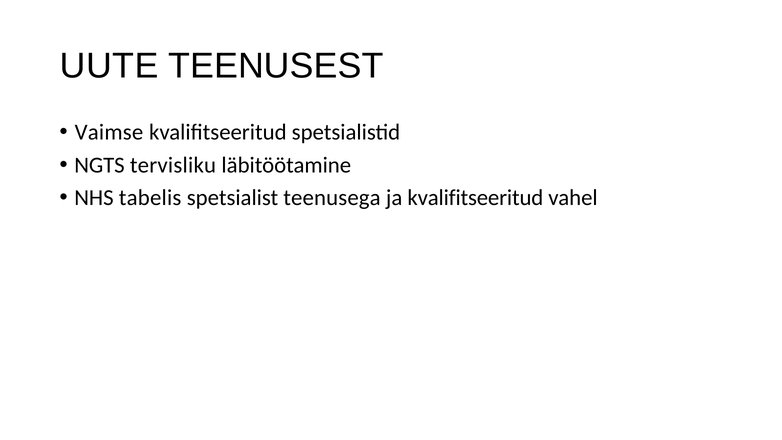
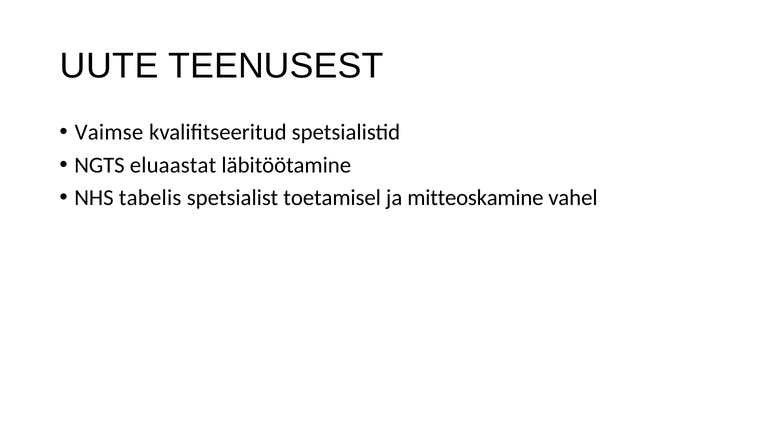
tervisliku: tervisliku -> eluaastat
teenusega: teenusega -> toetamisel
ja kvalifitseeritud: kvalifitseeritud -> mitteoskamine
